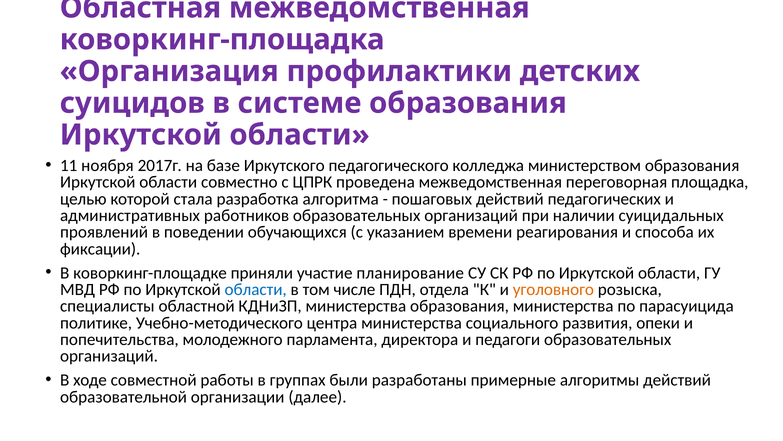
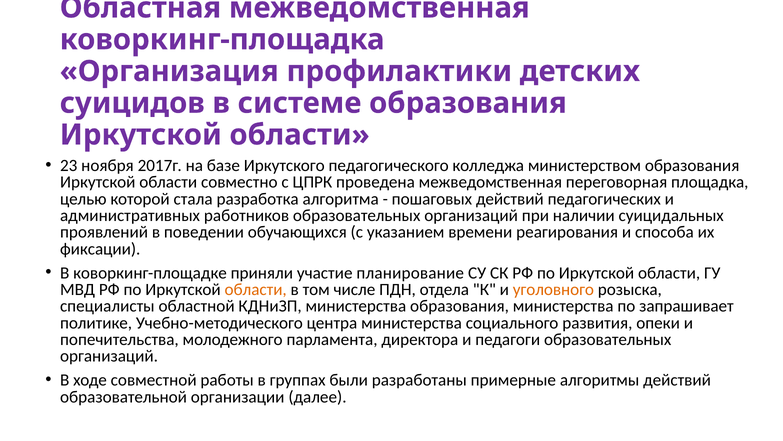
11: 11 -> 23
области at (256, 289) colour: blue -> orange
парасуицида: парасуицида -> запрашивает
